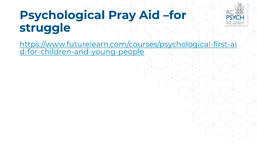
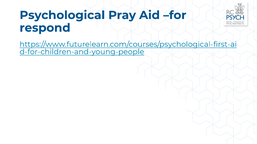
struggle: struggle -> respond
